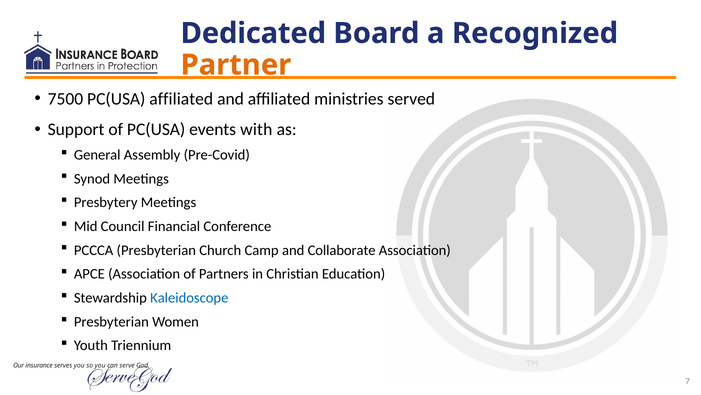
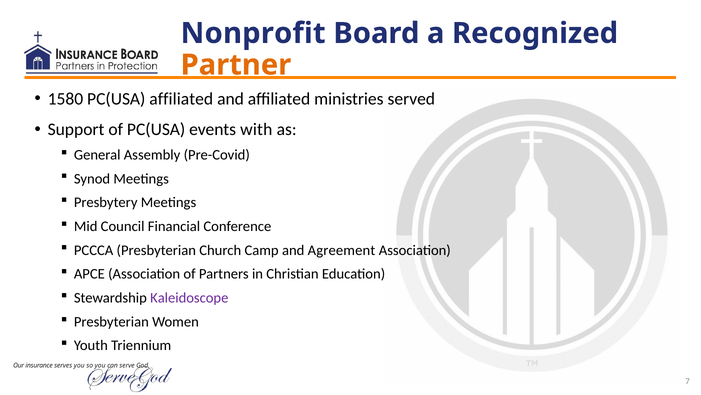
Dedicated: Dedicated -> Nonprofit
7500: 7500 -> 1580
Collaborate: Collaborate -> Agreement
Kaleidoscope colour: blue -> purple
